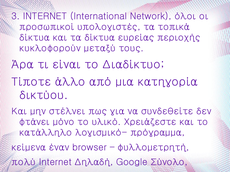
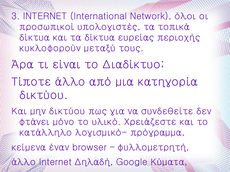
μην στέλνει: στέλνει -> δικτύου
πολύ at (24, 163): πολύ -> άλλο
Σύνολο: Σύνολο -> Κύματα
